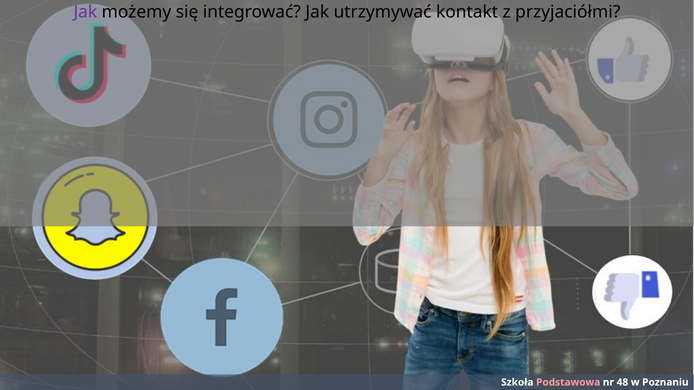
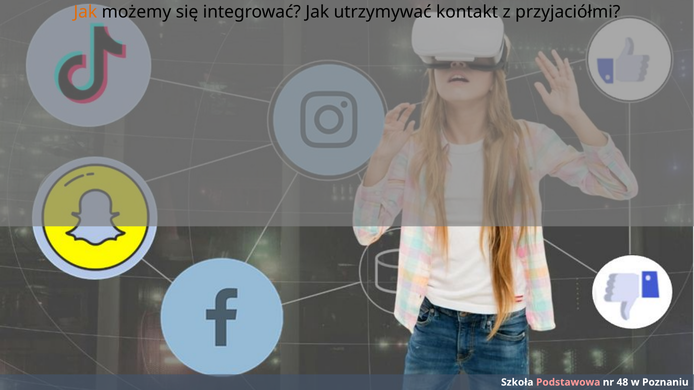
Jak at (85, 12) colour: purple -> orange
